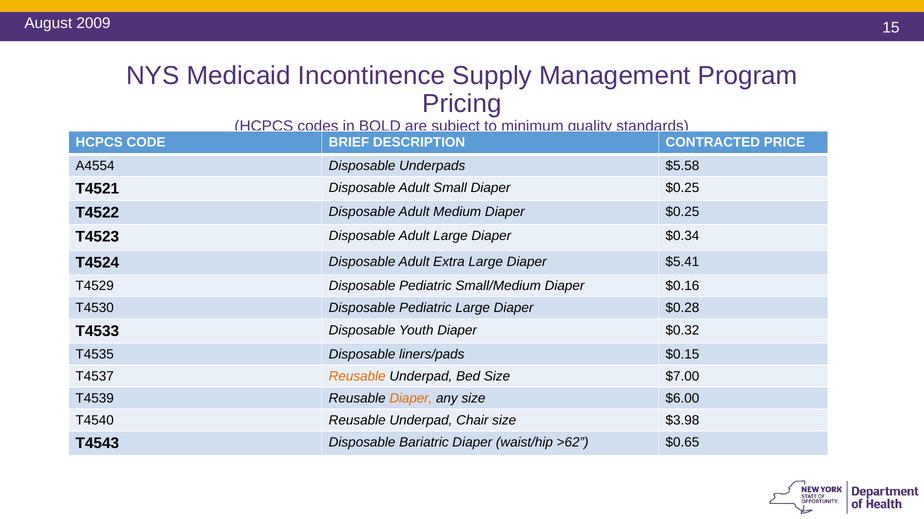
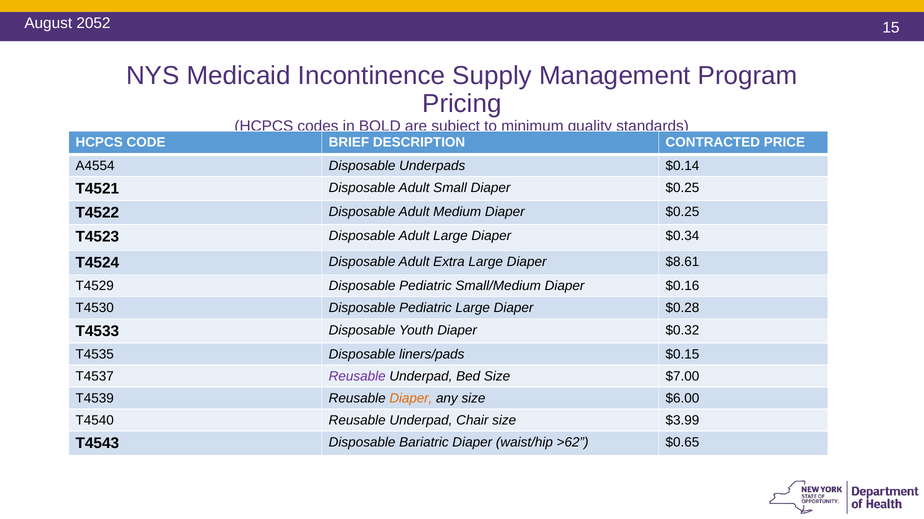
2009: 2009 -> 2052
$5.58: $5.58 -> $0.14
$5.41: $5.41 -> $8.61
Reusable at (357, 377) colour: orange -> purple
$3.98: $3.98 -> $3.99
